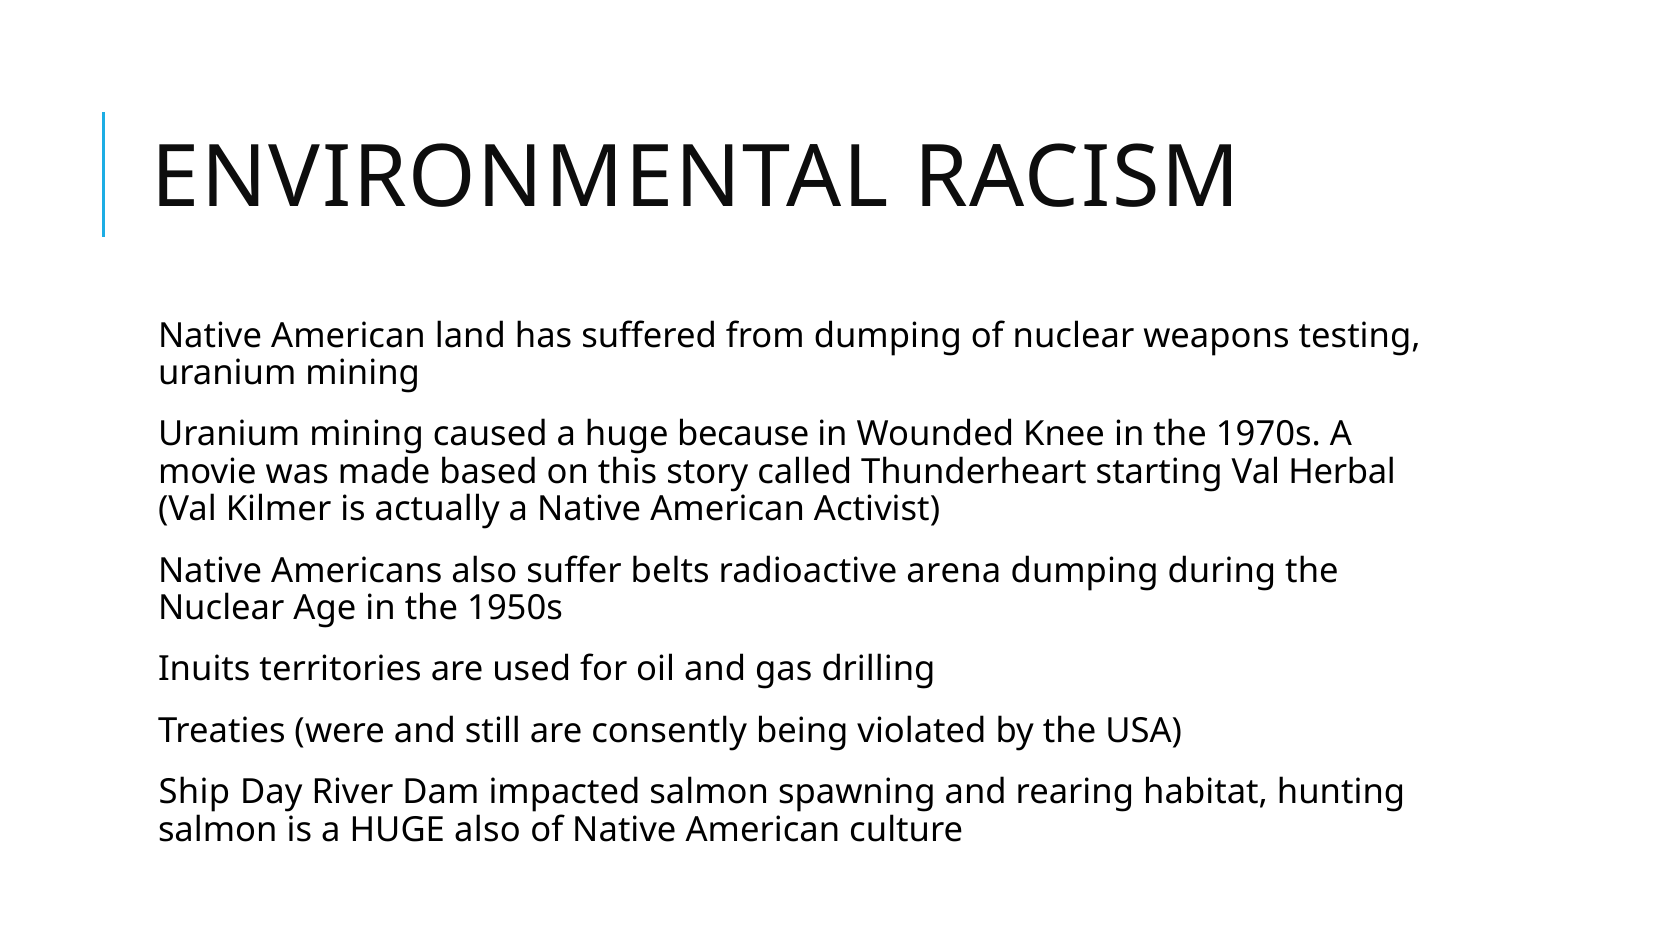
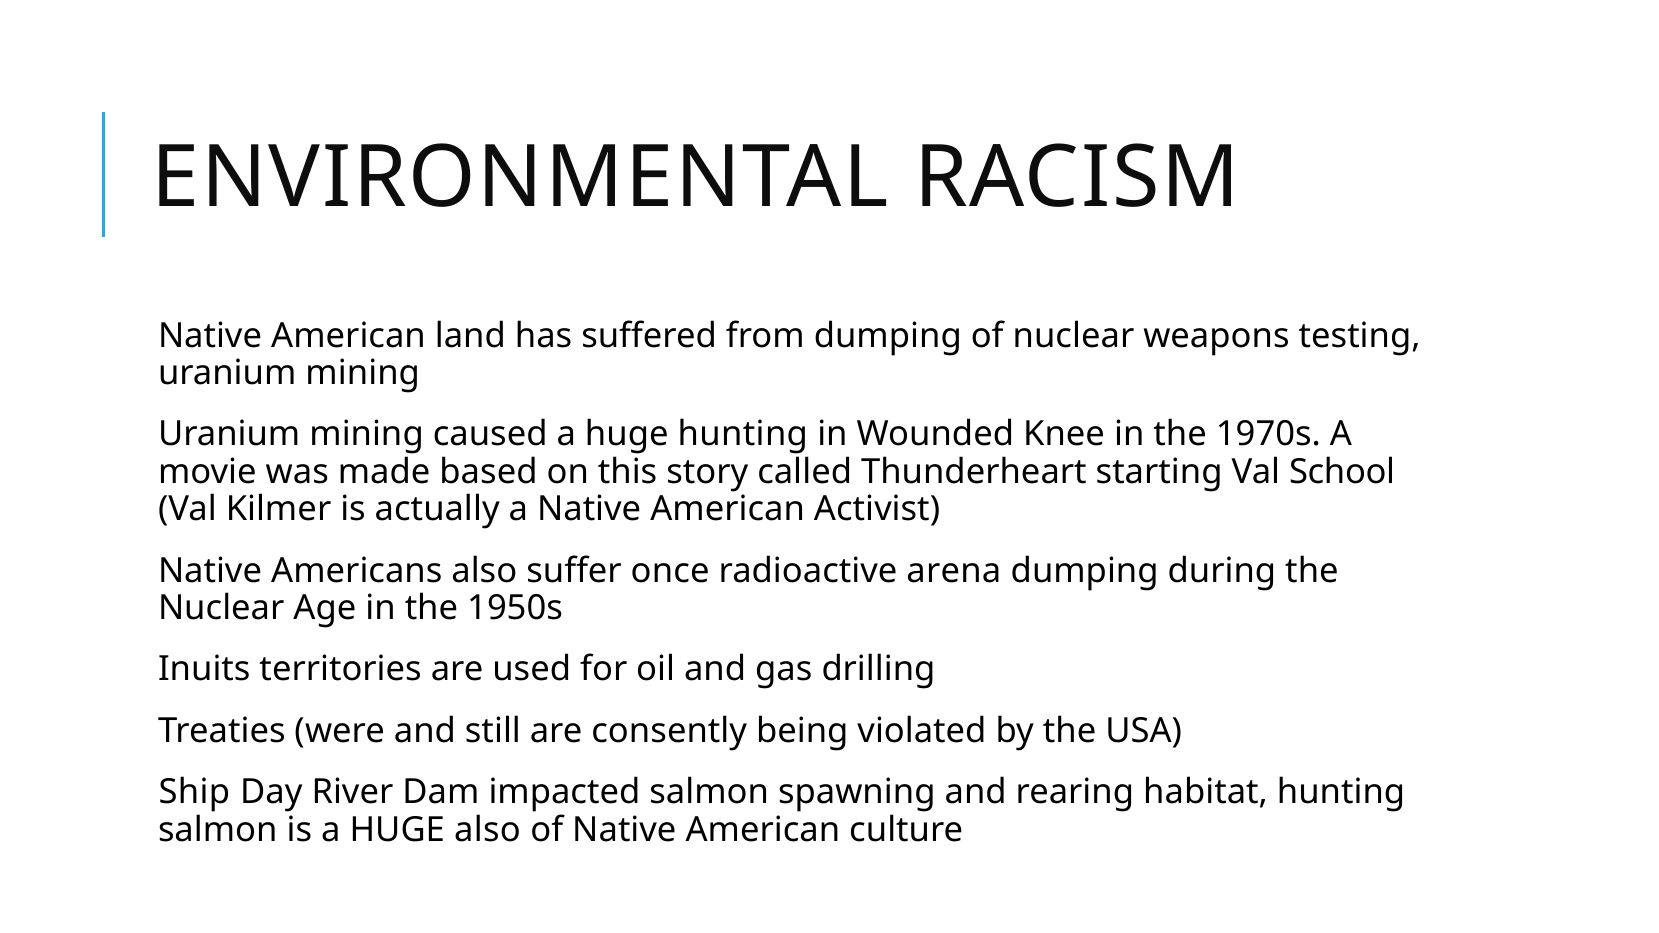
huge because: because -> hunting
Herbal: Herbal -> School
belts: belts -> once
